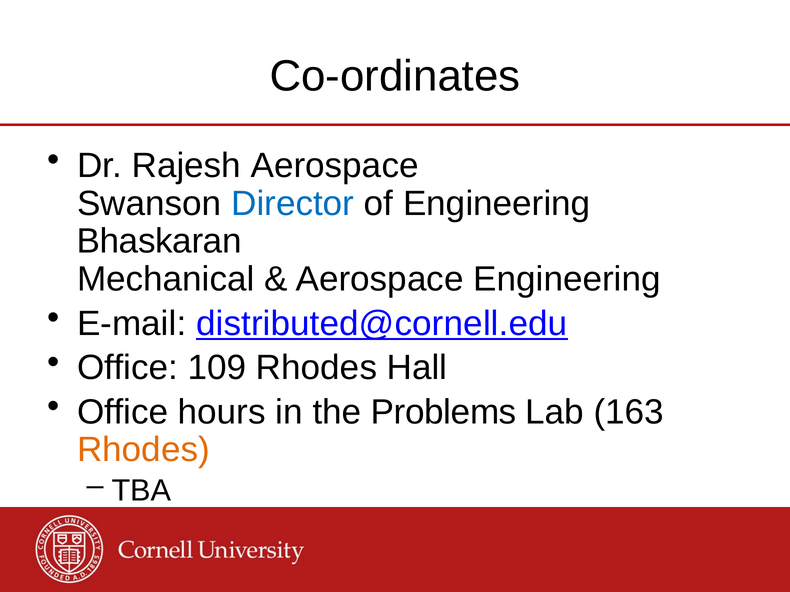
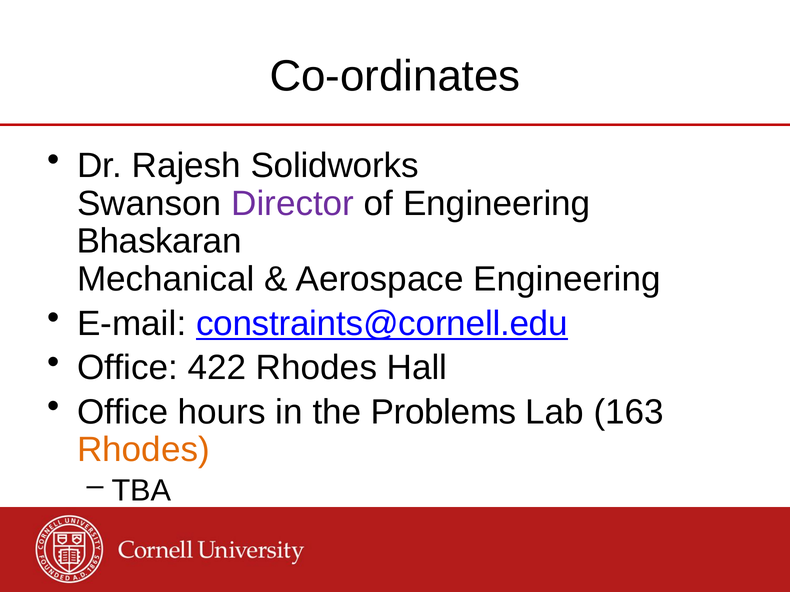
Rajesh Aerospace: Aerospace -> Solidworks
Director colour: blue -> purple
distributed@cornell.edu: distributed@cornell.edu -> constraints@cornell.edu
109: 109 -> 422
